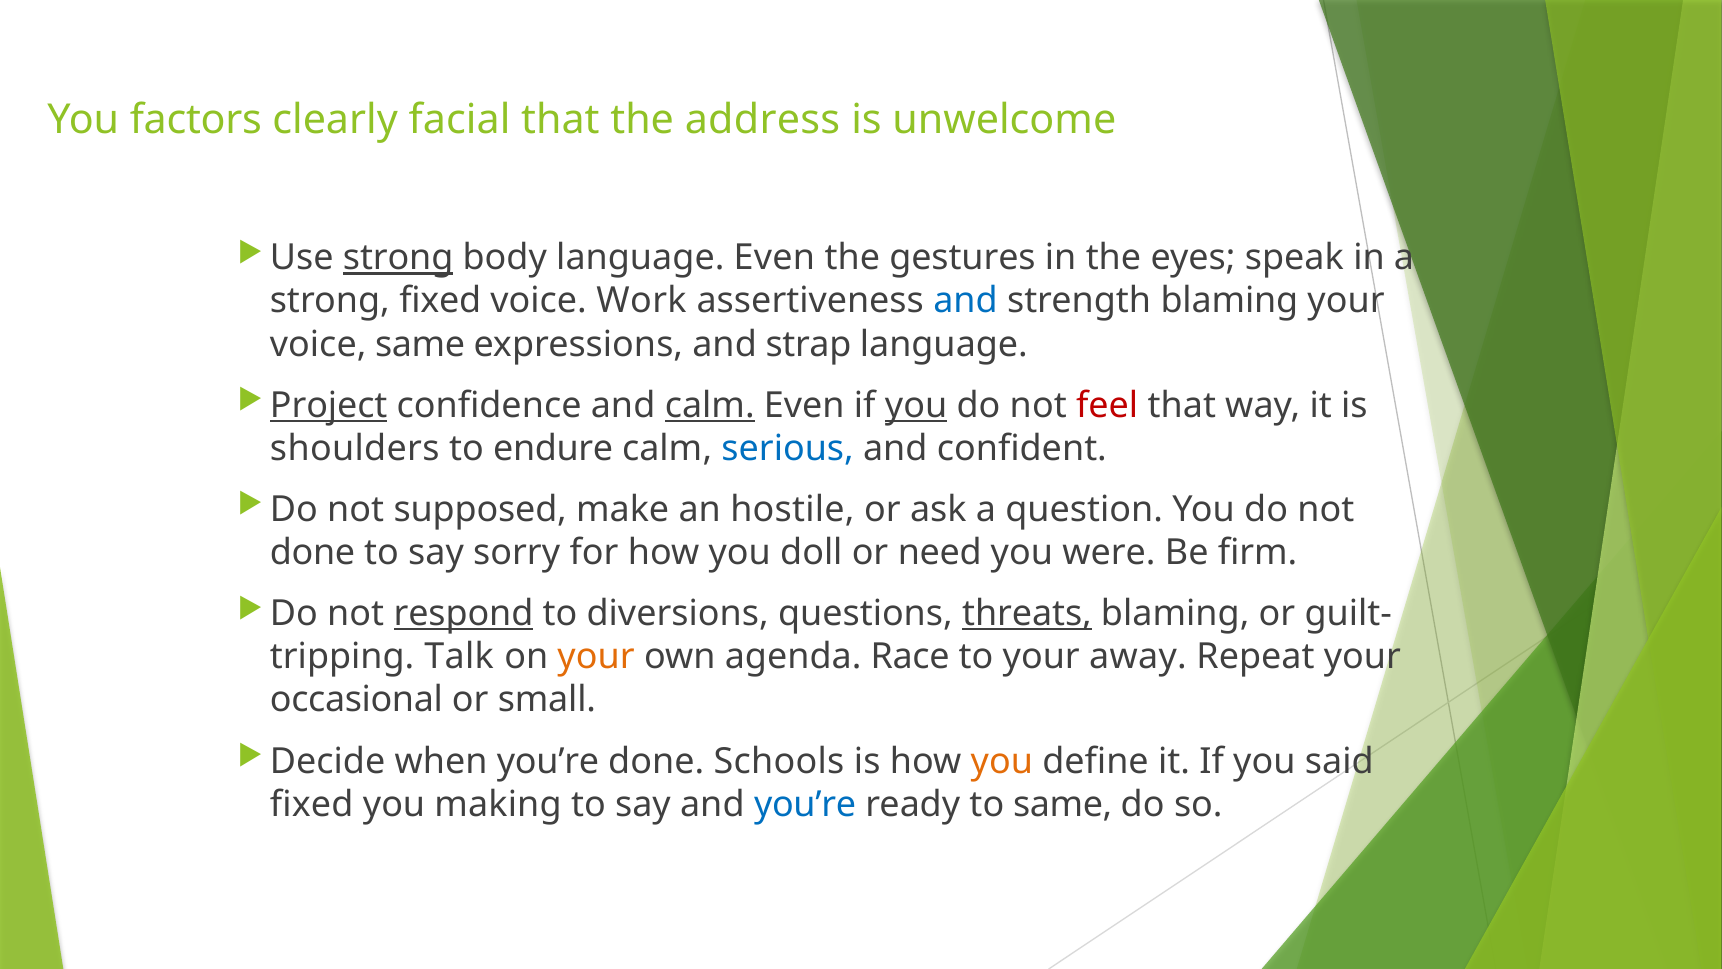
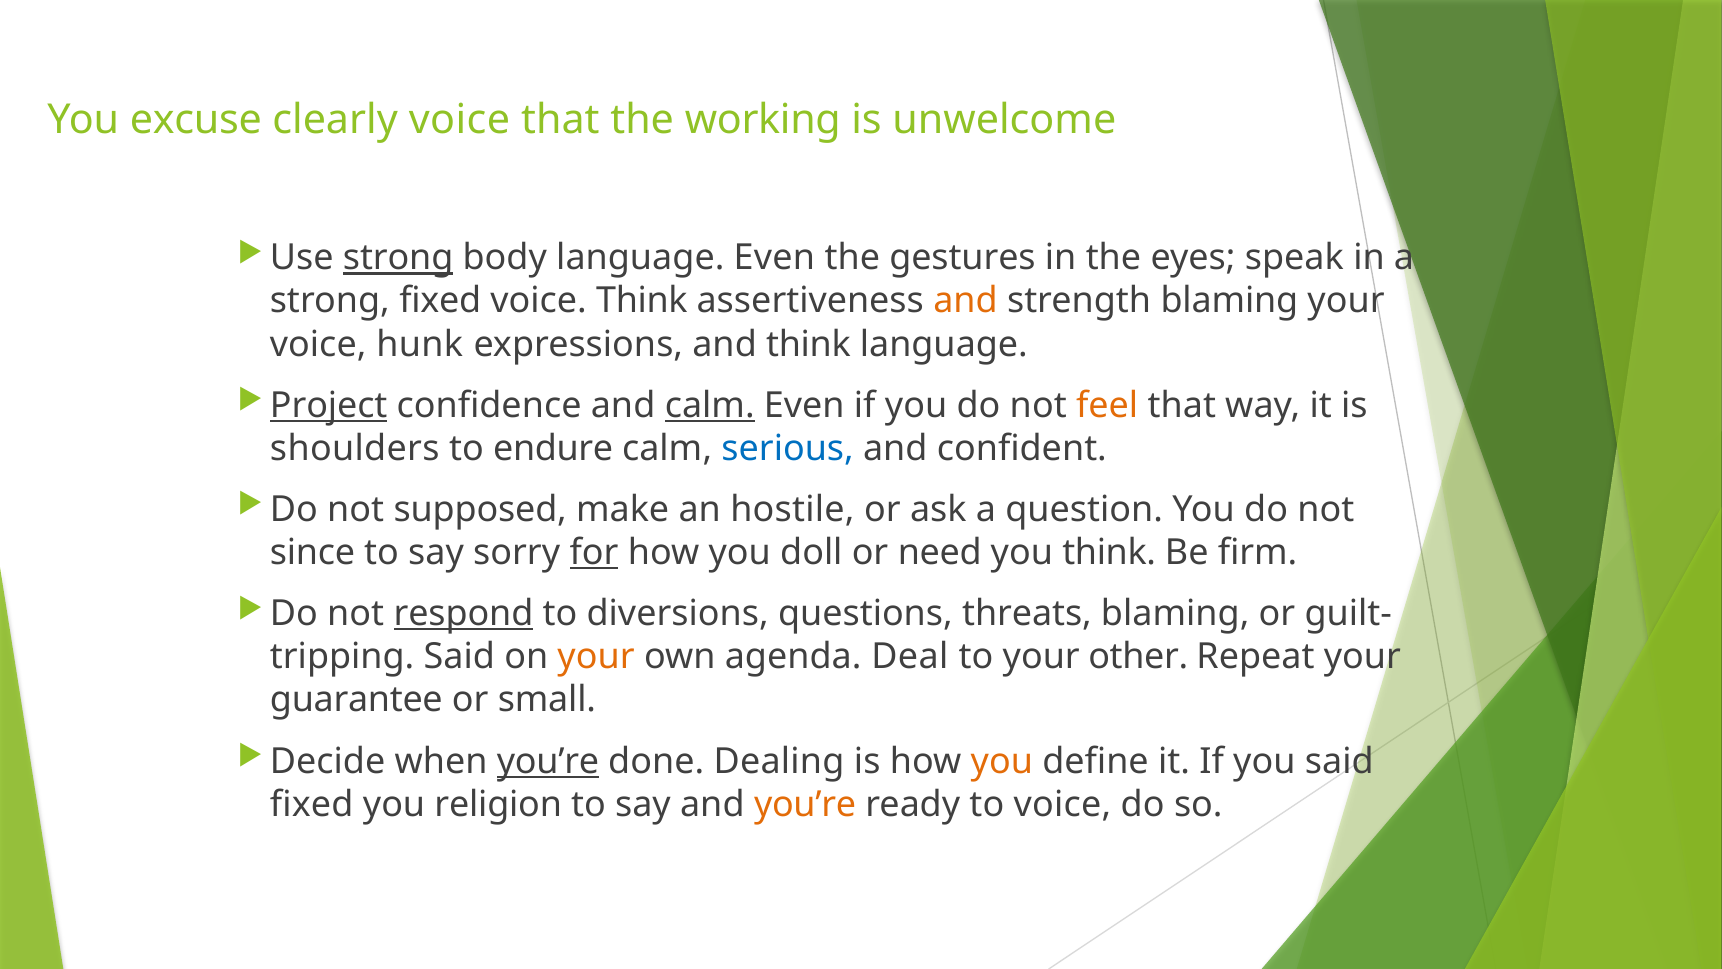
factors: factors -> excuse
clearly facial: facial -> voice
address: address -> working
voice Work: Work -> Think
and at (966, 301) colour: blue -> orange
voice same: same -> hunk
and strap: strap -> think
you at (916, 405) underline: present -> none
feel colour: red -> orange
done at (313, 552): done -> since
for underline: none -> present
you were: were -> think
threats underline: present -> none
Talk at (459, 657): Talk -> Said
Race: Race -> Deal
away: away -> other
occasional: occasional -> guarantee
you’re at (548, 761) underline: none -> present
Schools: Schools -> Dealing
making: making -> religion
you’re at (805, 804) colour: blue -> orange
to same: same -> voice
